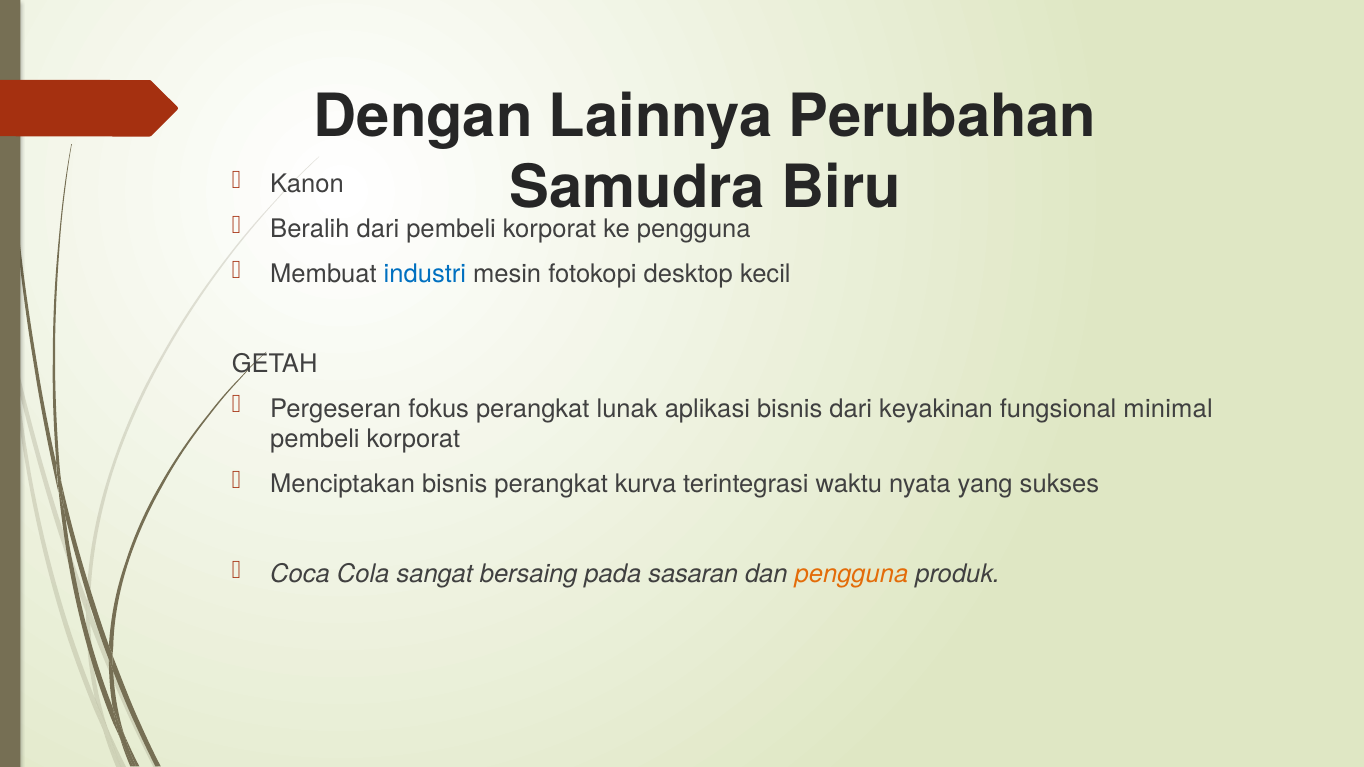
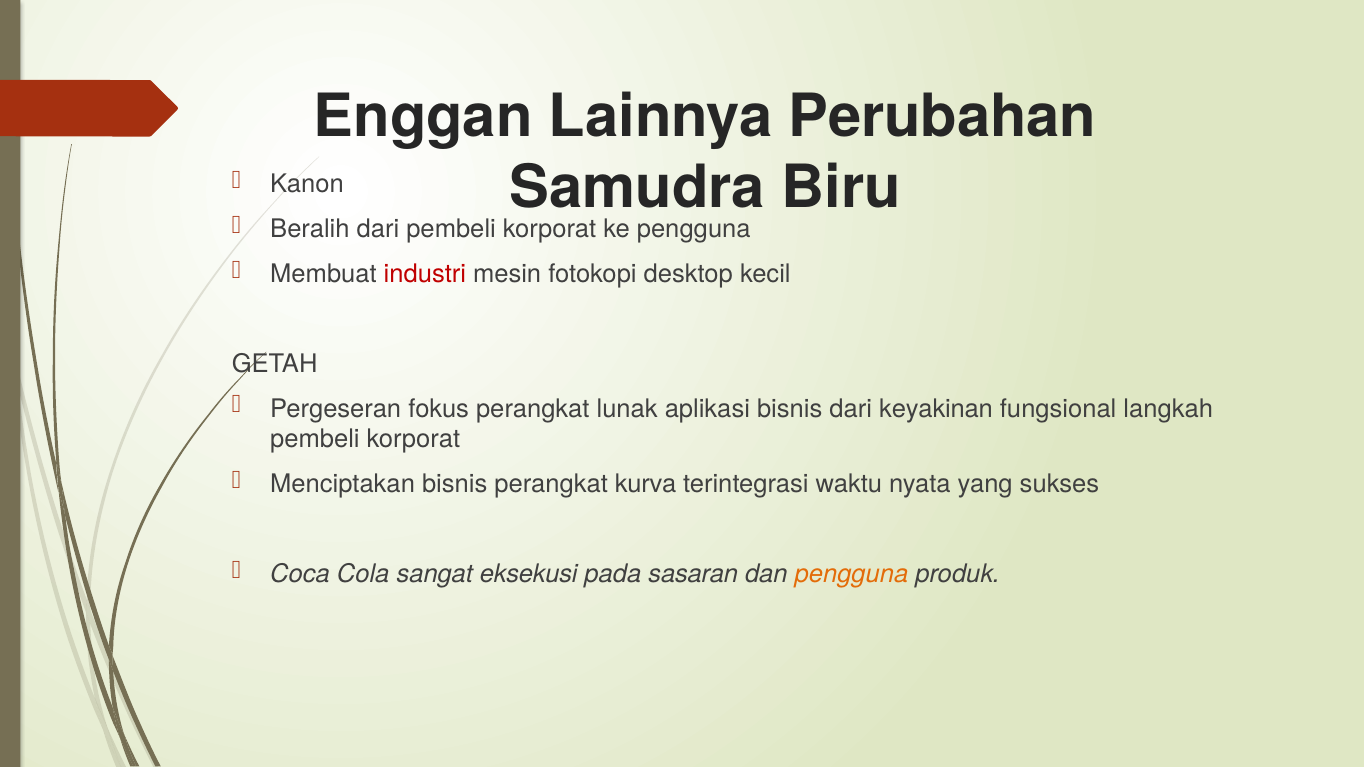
Dengan: Dengan -> Enggan
industri colour: blue -> red
minimal: minimal -> langkah
bersaing: bersaing -> eksekusi
